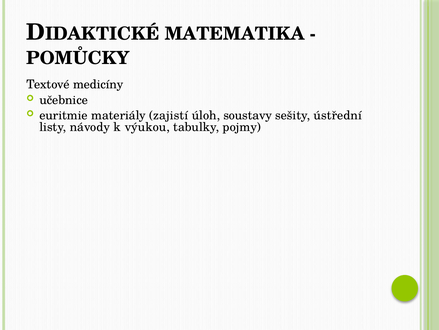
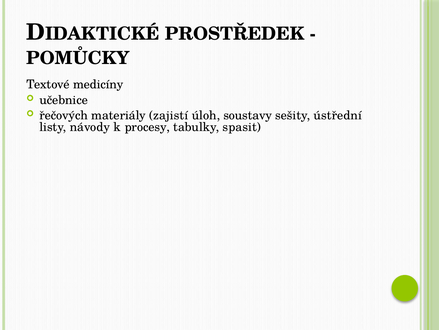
MATEMATIKA: MATEMATIKA -> PROSTŘEDEK
euritmie: euritmie -> řečových
výukou: výukou -> procesy
pojmy: pojmy -> spasit
